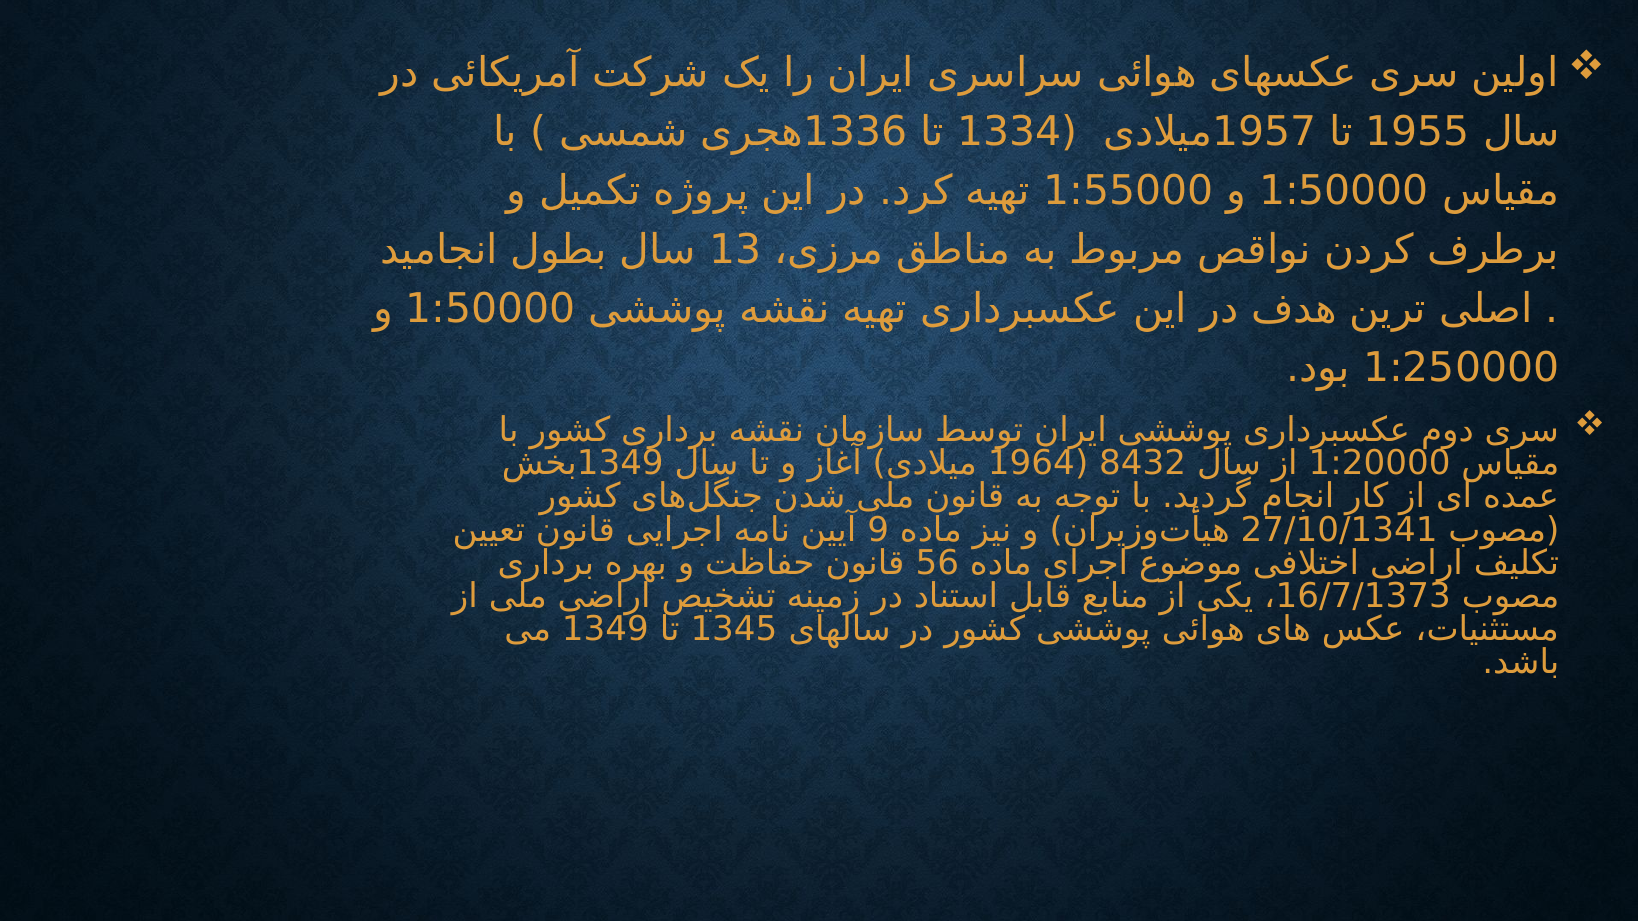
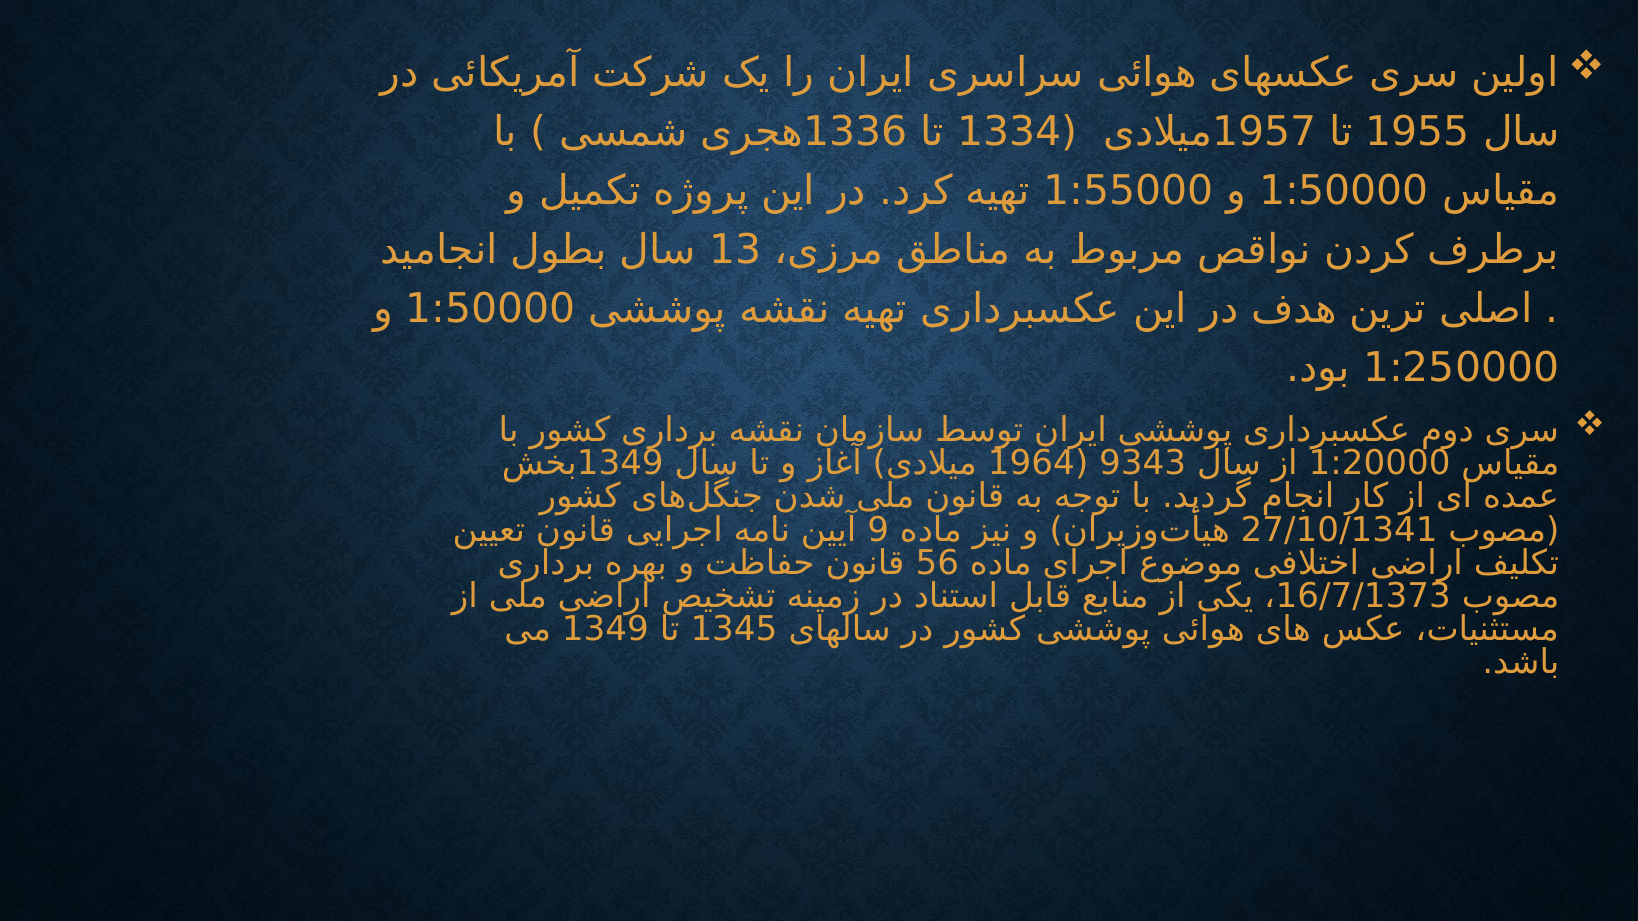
8432: 8432 -> 9343
